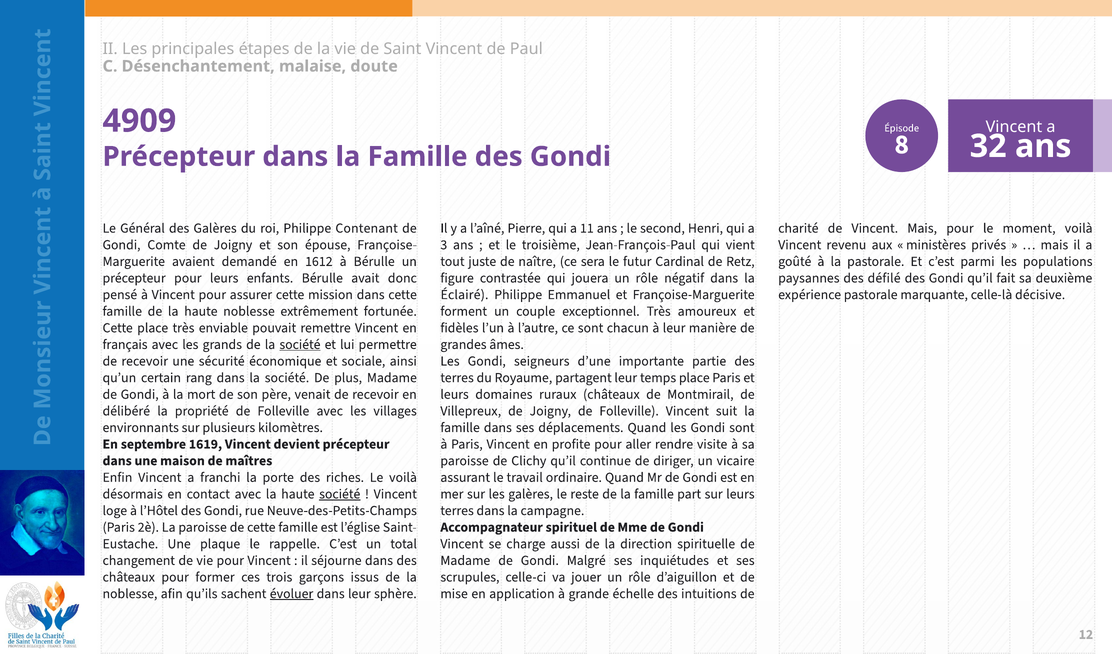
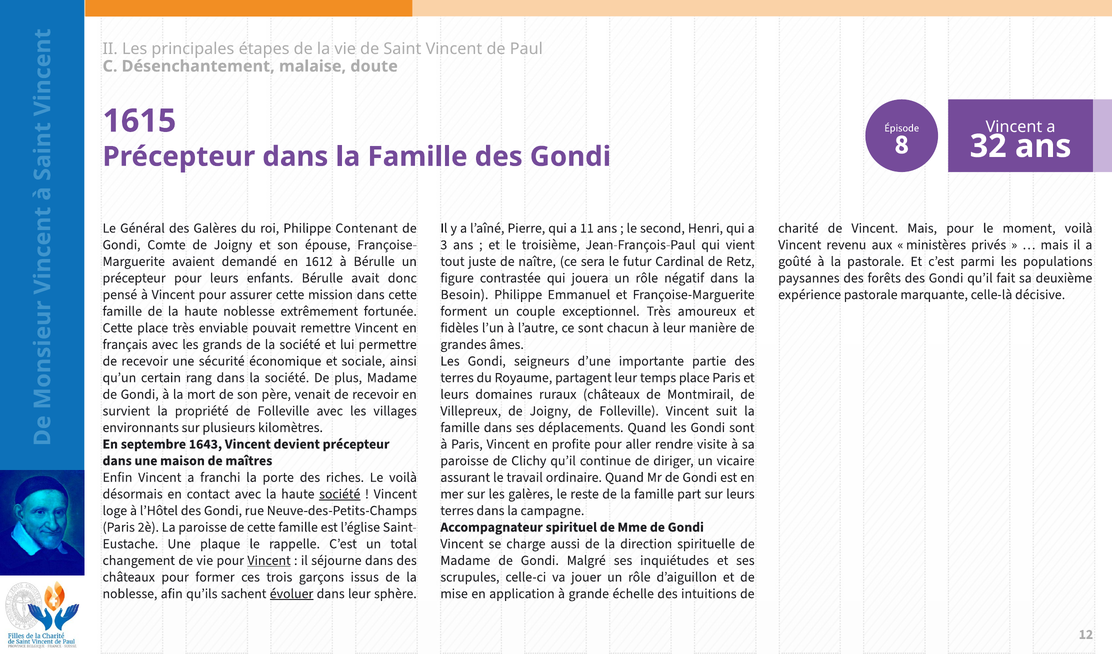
4909: 4909 -> 1615
défilé: défilé -> forêts
Éclairé: Éclairé -> Besoin
société at (300, 344) underline: present -> none
délibéré: délibéré -> survient
1619: 1619 -> 1643
Vincent at (269, 560) underline: none -> present
